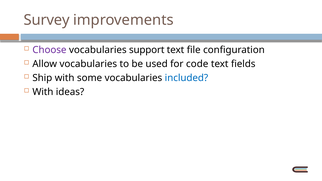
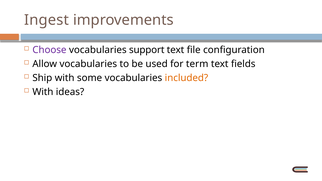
Survey: Survey -> Ingest
code: code -> term
included colour: blue -> orange
